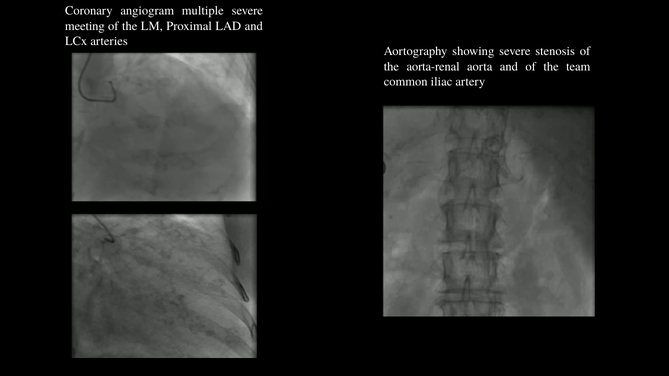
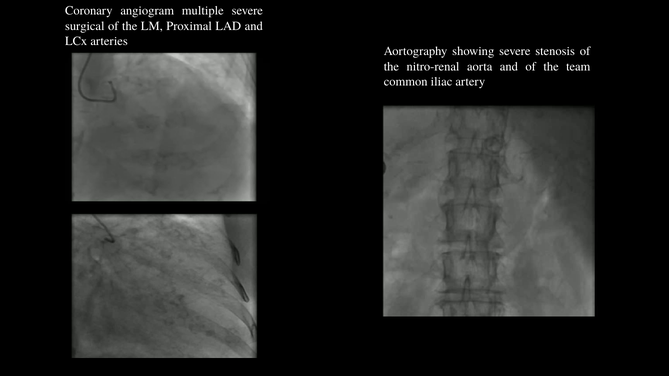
meeting: meeting -> surgical
aorta-renal: aorta-renal -> nitro-renal
